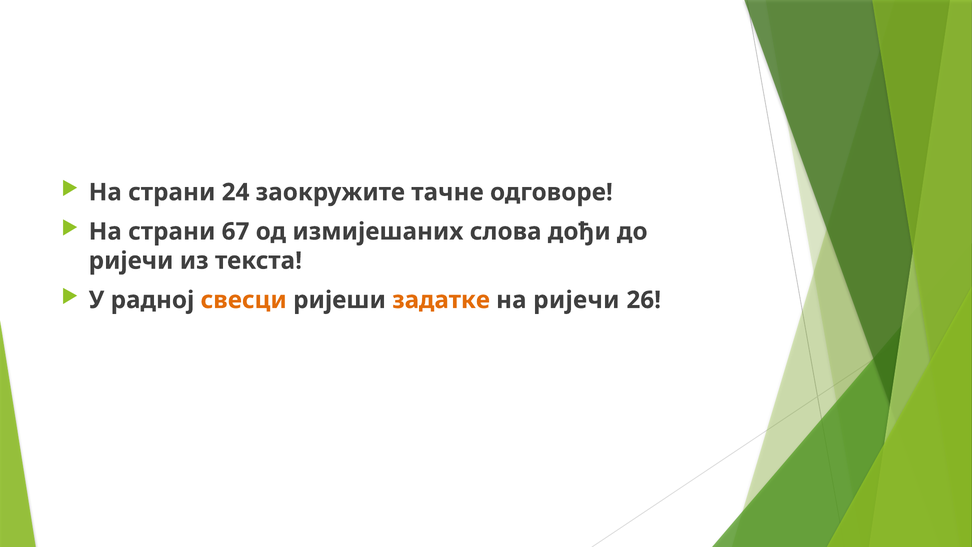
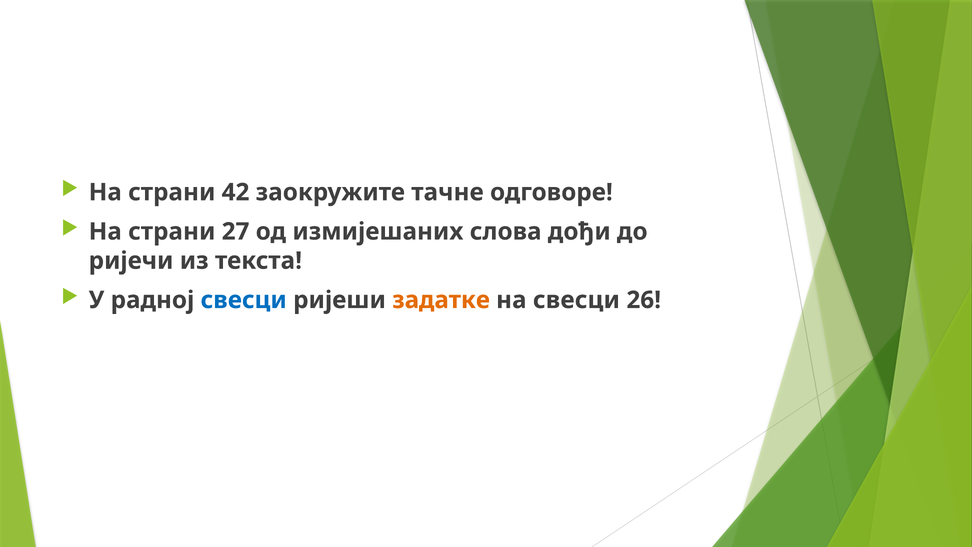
24: 24 -> 42
67: 67 -> 27
свесци at (244, 300) colour: orange -> blue
на ријечи: ријечи -> свесци
